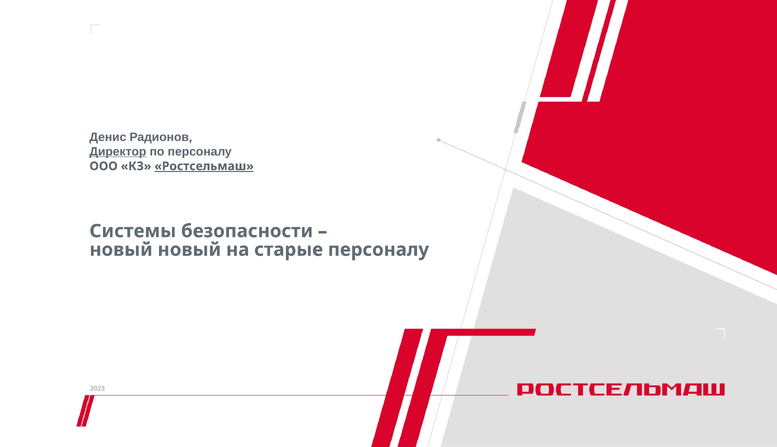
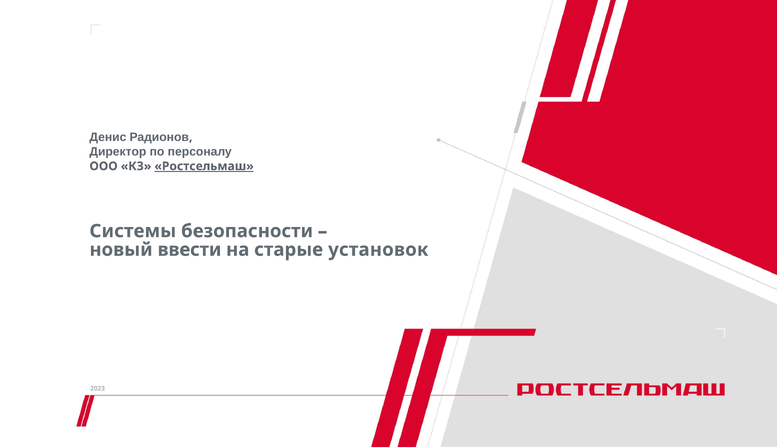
Директор underline: present -> none
новый новый: новый -> ввести
старые персоналу: персоналу -> установок
